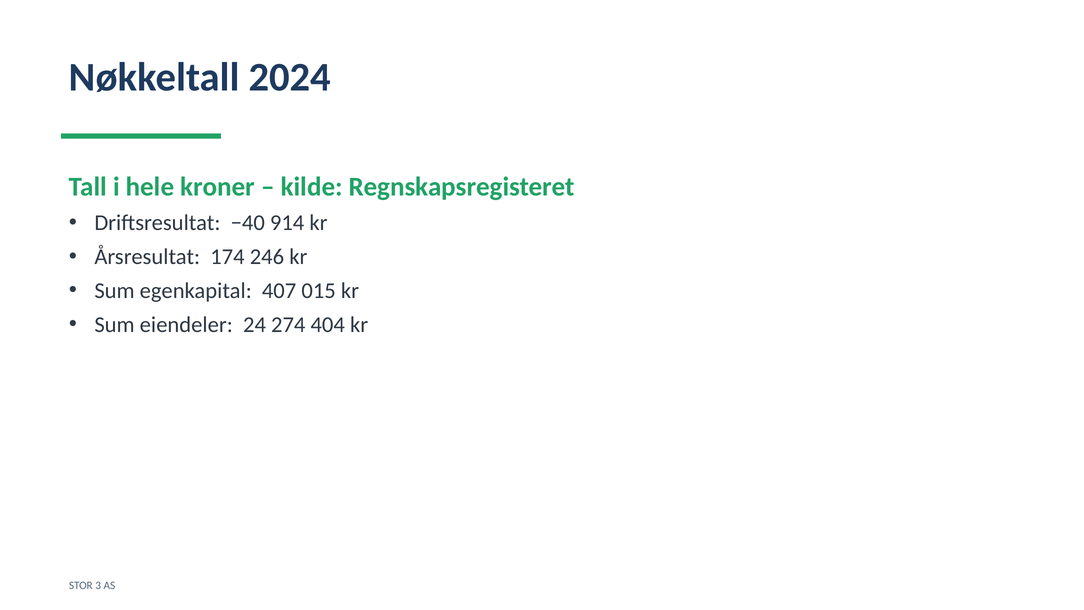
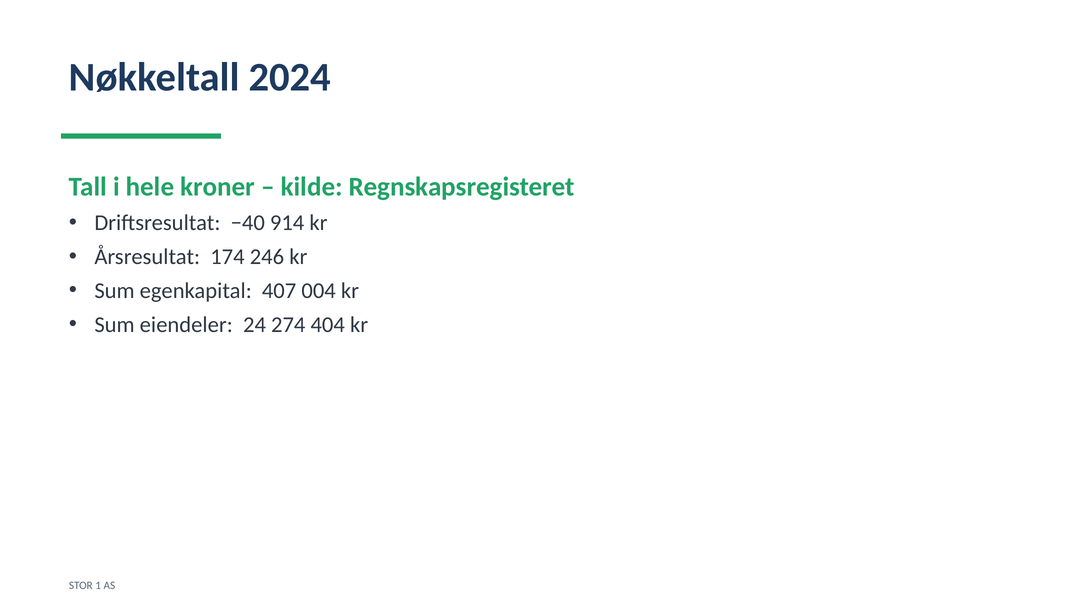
015: 015 -> 004
3: 3 -> 1
